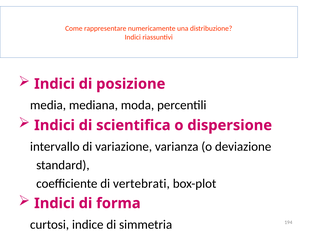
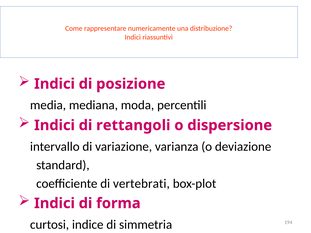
scientifica: scientifica -> rettangoli
